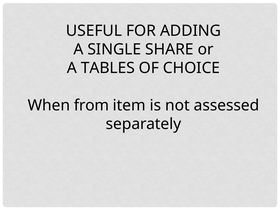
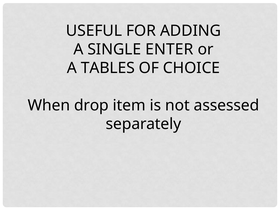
SHARE: SHARE -> ENTER
from: from -> drop
